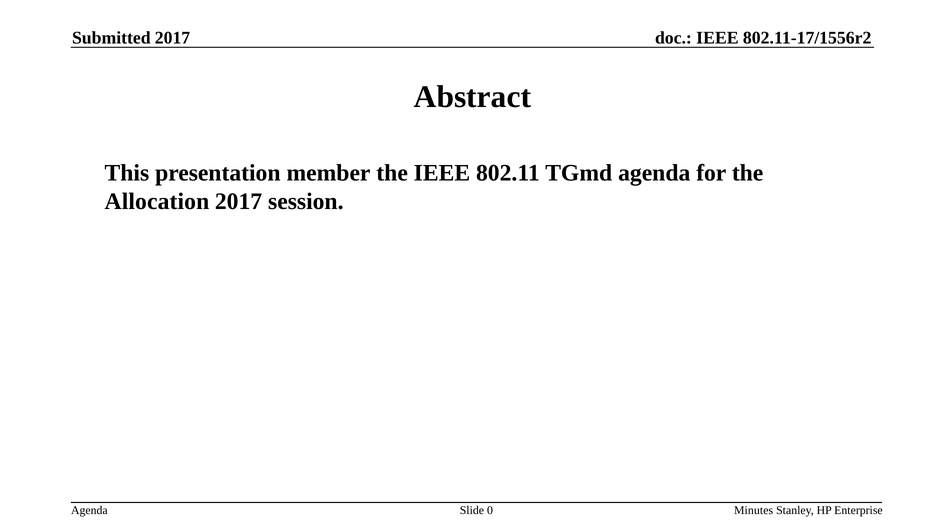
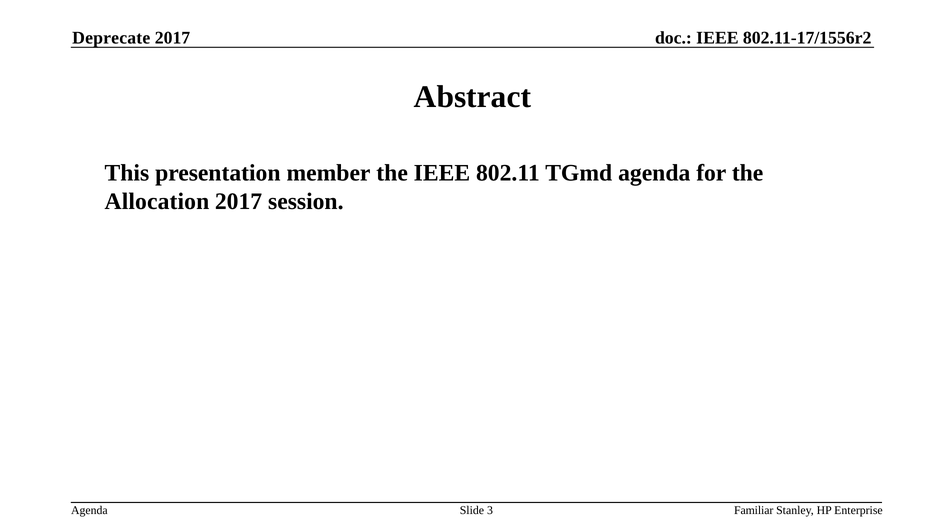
Submitted: Submitted -> Deprecate
0: 0 -> 3
Minutes: Minutes -> Familiar
